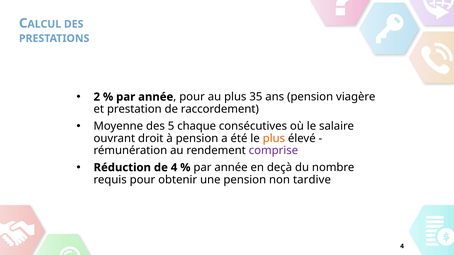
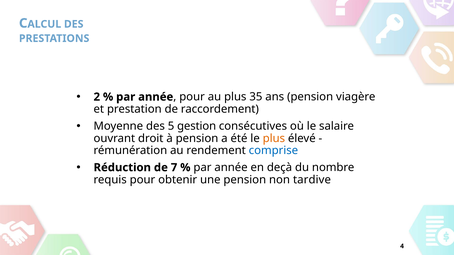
chaque: chaque -> gestion
comprise colour: purple -> blue
de 4: 4 -> 7
